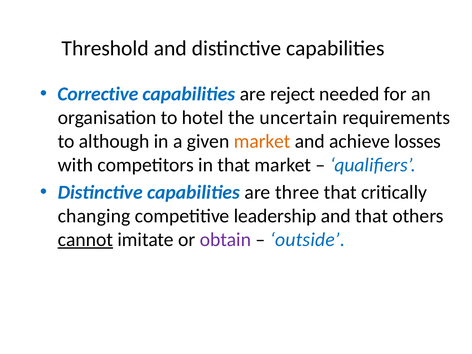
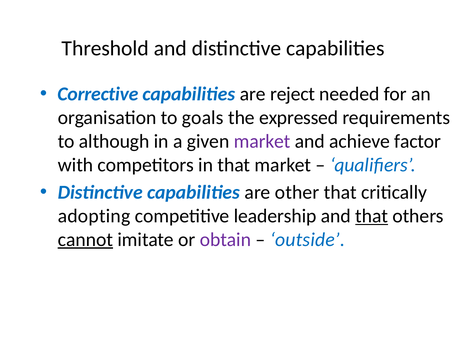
hotel: hotel -> goals
uncertain: uncertain -> expressed
market at (262, 141) colour: orange -> purple
losses: losses -> factor
three: three -> other
changing: changing -> adopting
that at (372, 216) underline: none -> present
